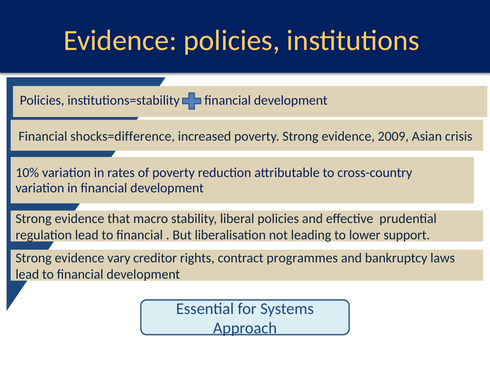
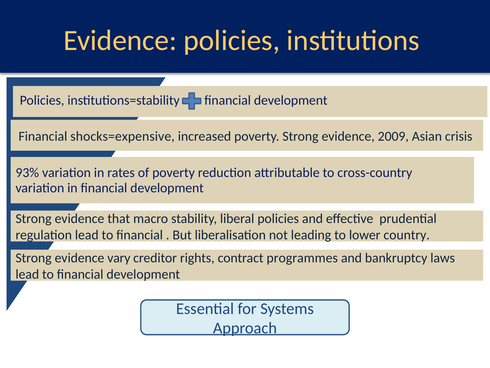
shocks=difference: shocks=difference -> shocks=expensive
10%: 10% -> 93%
support: support -> country
